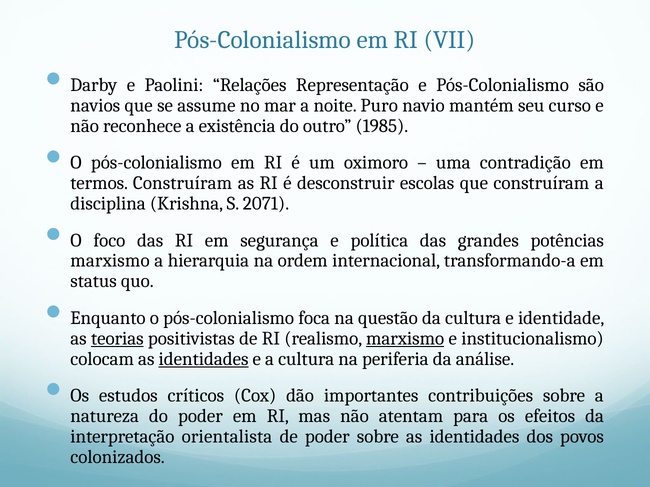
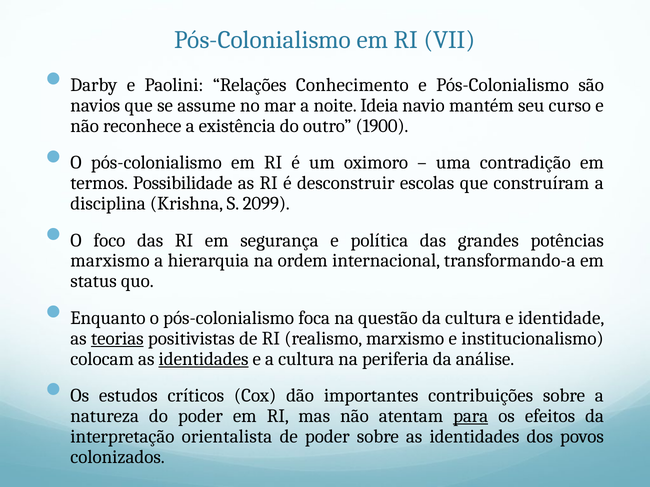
Representação: Representação -> Conhecimento
Puro: Puro -> Ideia
1985: 1985 -> 1900
termos Construíram: Construíram -> Possibilidade
2071: 2071 -> 2099
marxismo at (405, 339) underline: present -> none
para underline: none -> present
